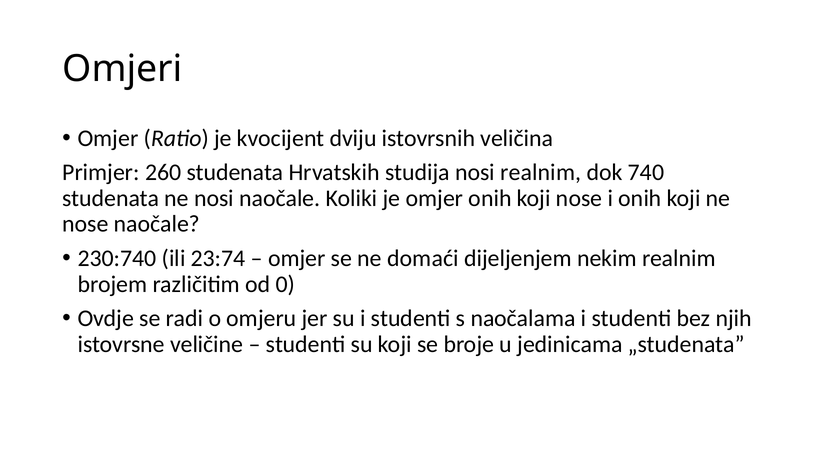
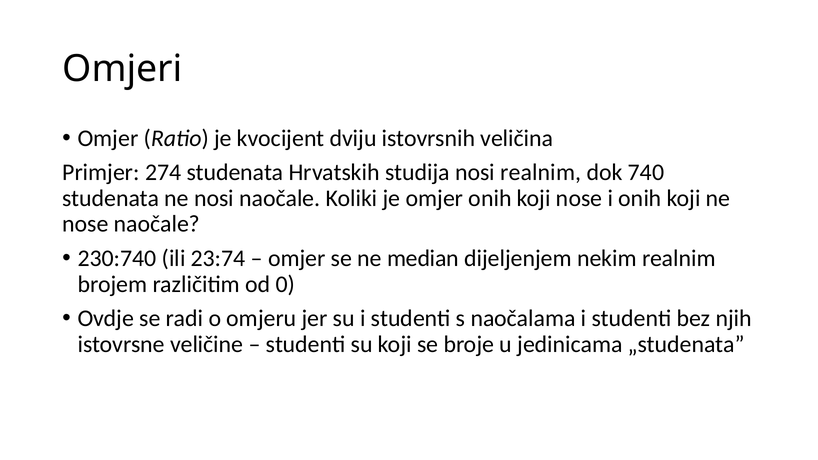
260: 260 -> 274
domaći: domaći -> median
